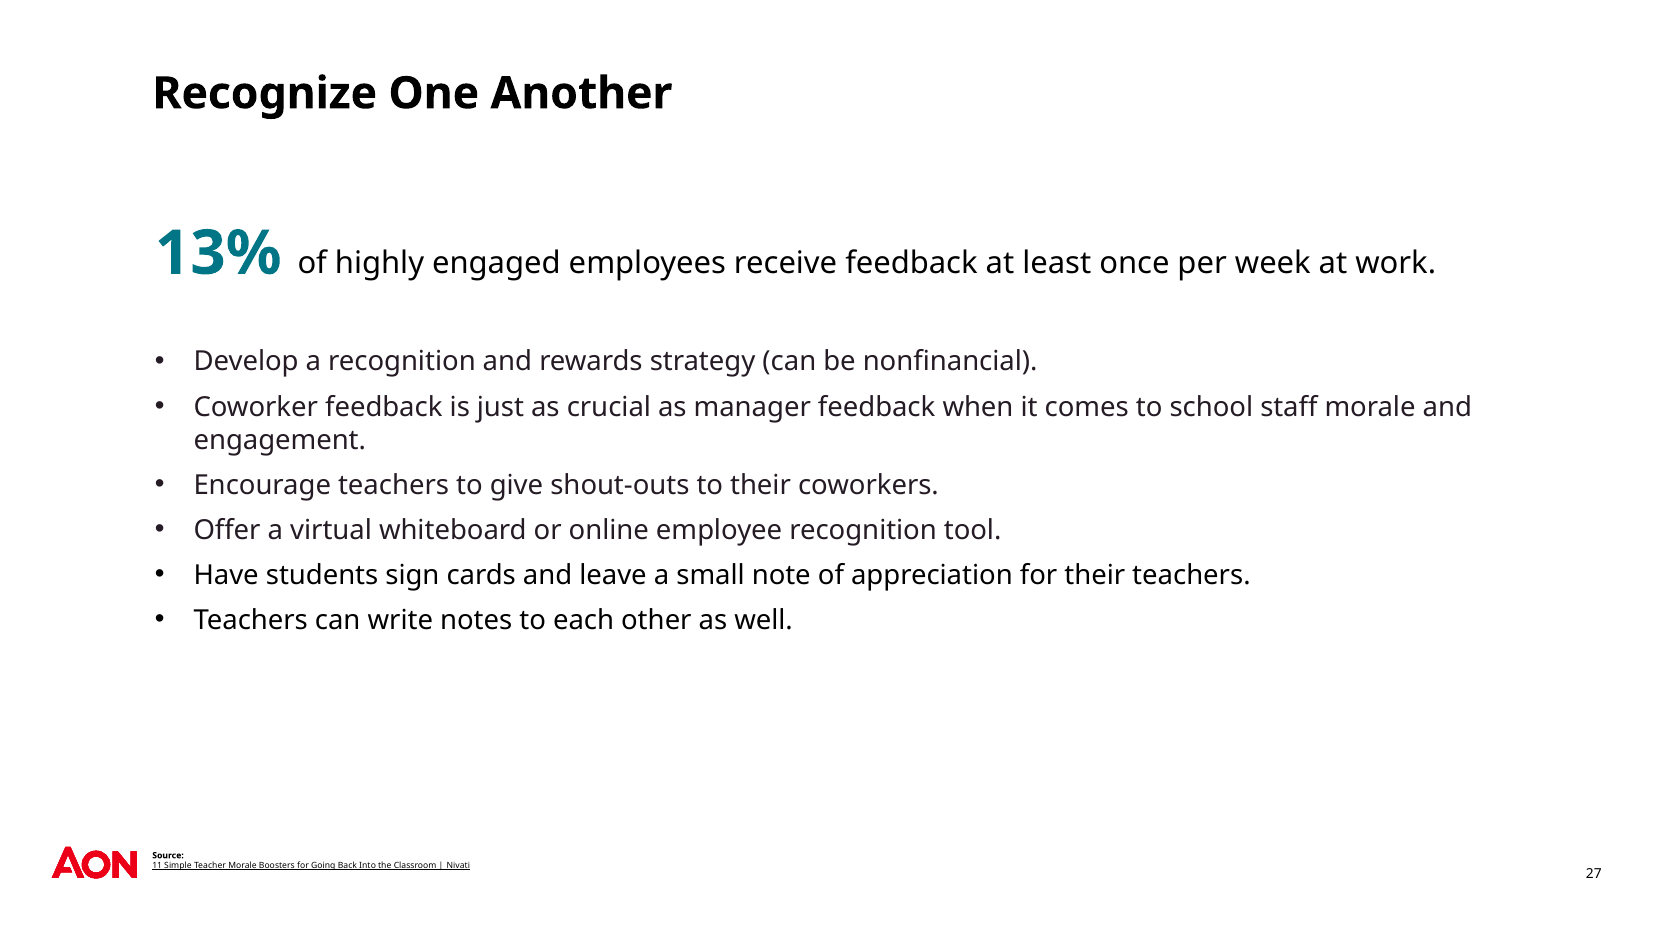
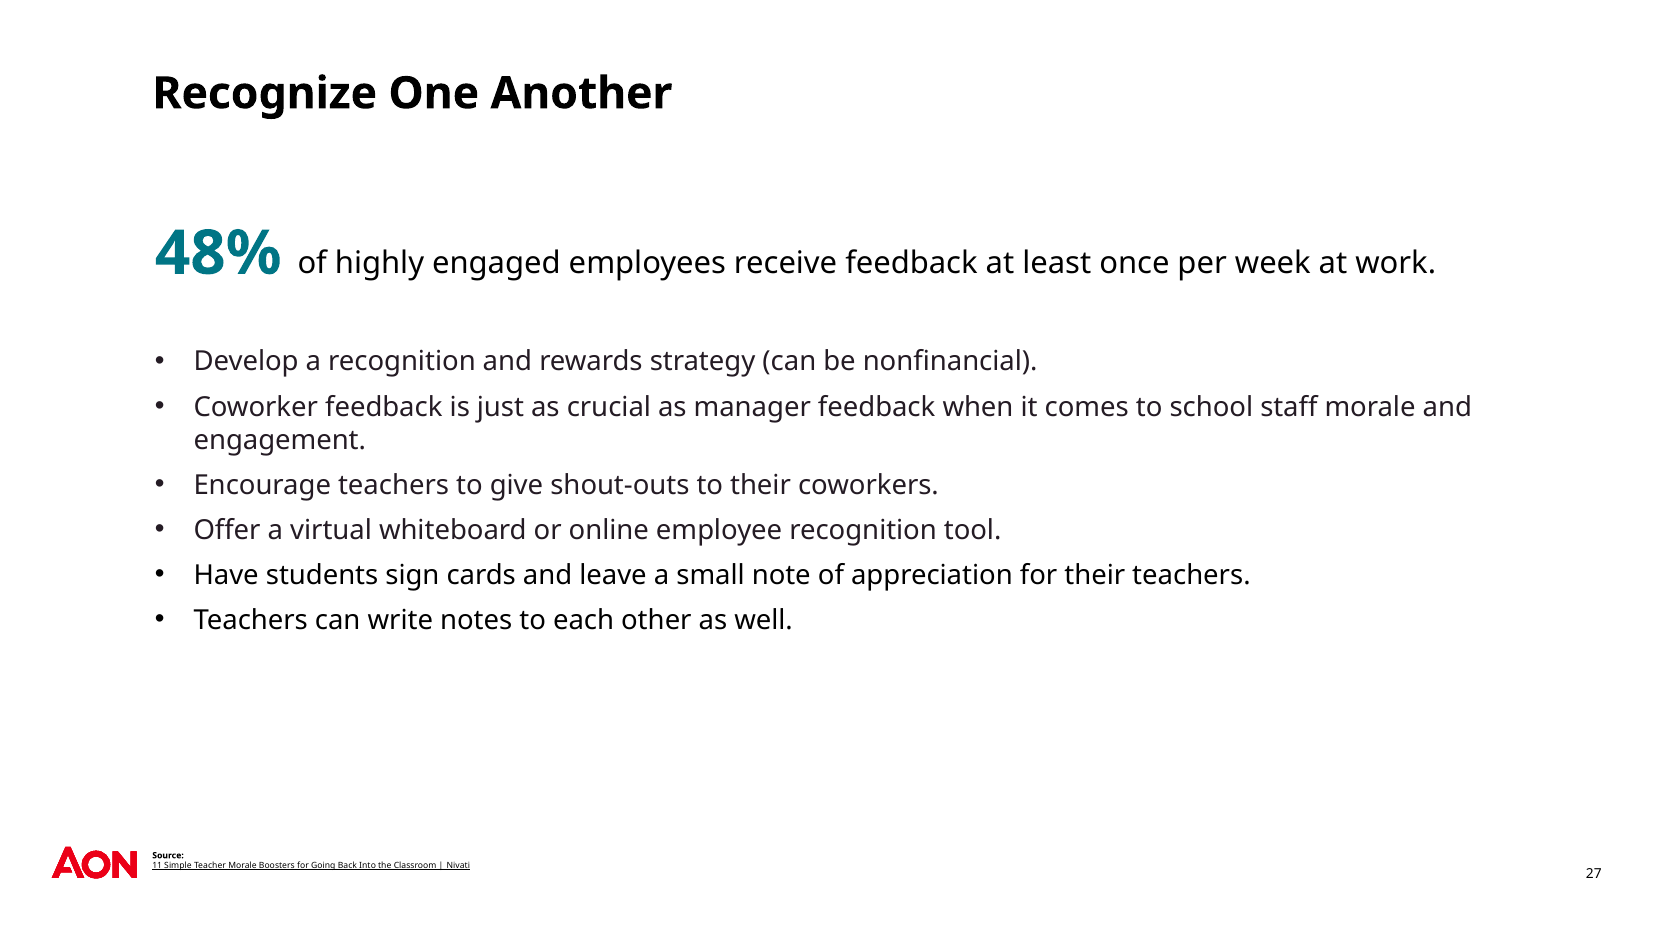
13%: 13% -> 48%
